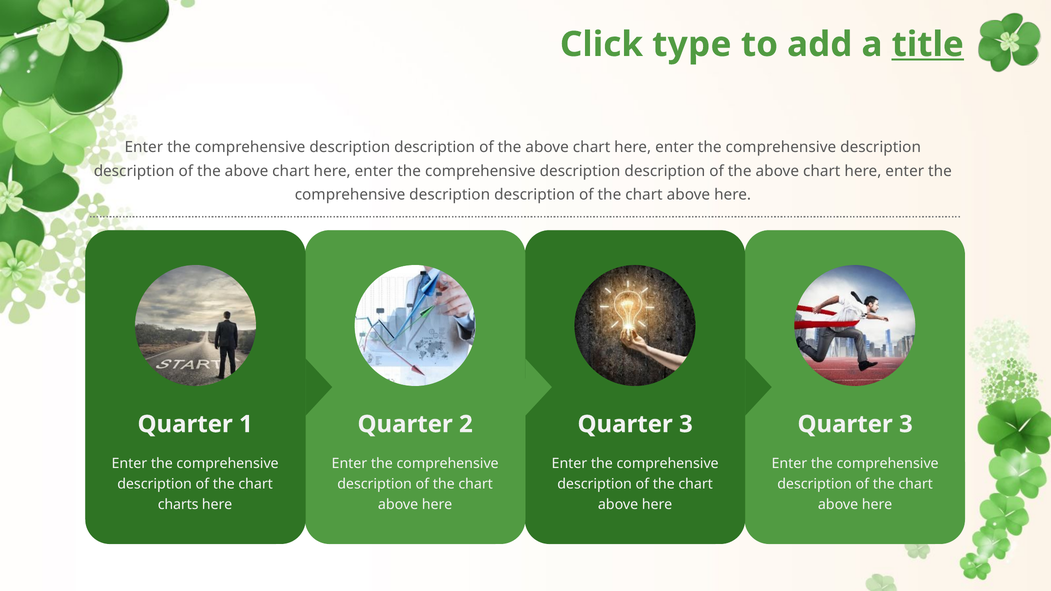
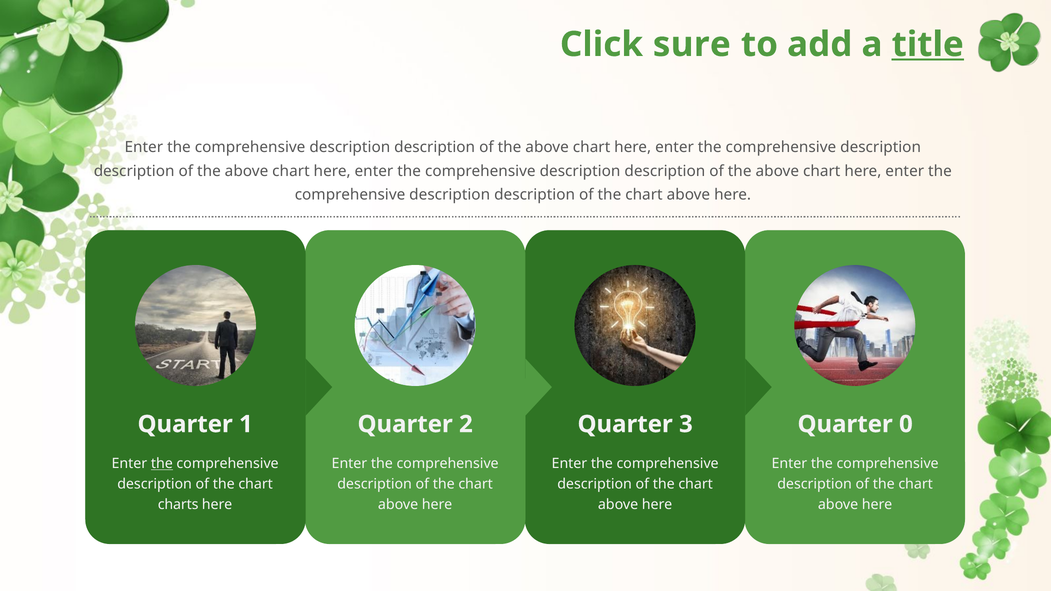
type: type -> sure
3 at (906, 424): 3 -> 0
the at (162, 464) underline: none -> present
